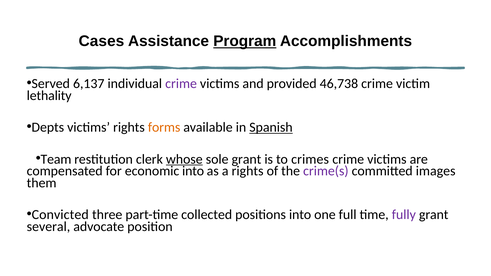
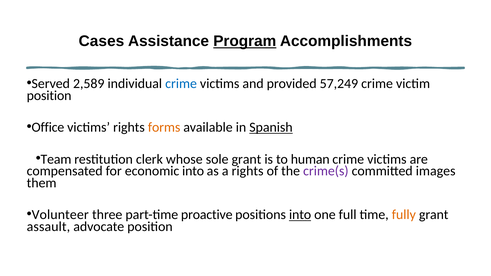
6,137: 6,137 -> 2,589
crime at (181, 84) colour: purple -> blue
46,738: 46,738 -> 57,249
lethality at (49, 96): lethality -> position
Depts: Depts -> Office
whose underline: present -> none
crimes: crimes -> human
Convicted: Convicted -> Volunteer
collected: collected -> proactive
into at (300, 215) underline: none -> present
fully colour: purple -> orange
several: several -> assault
